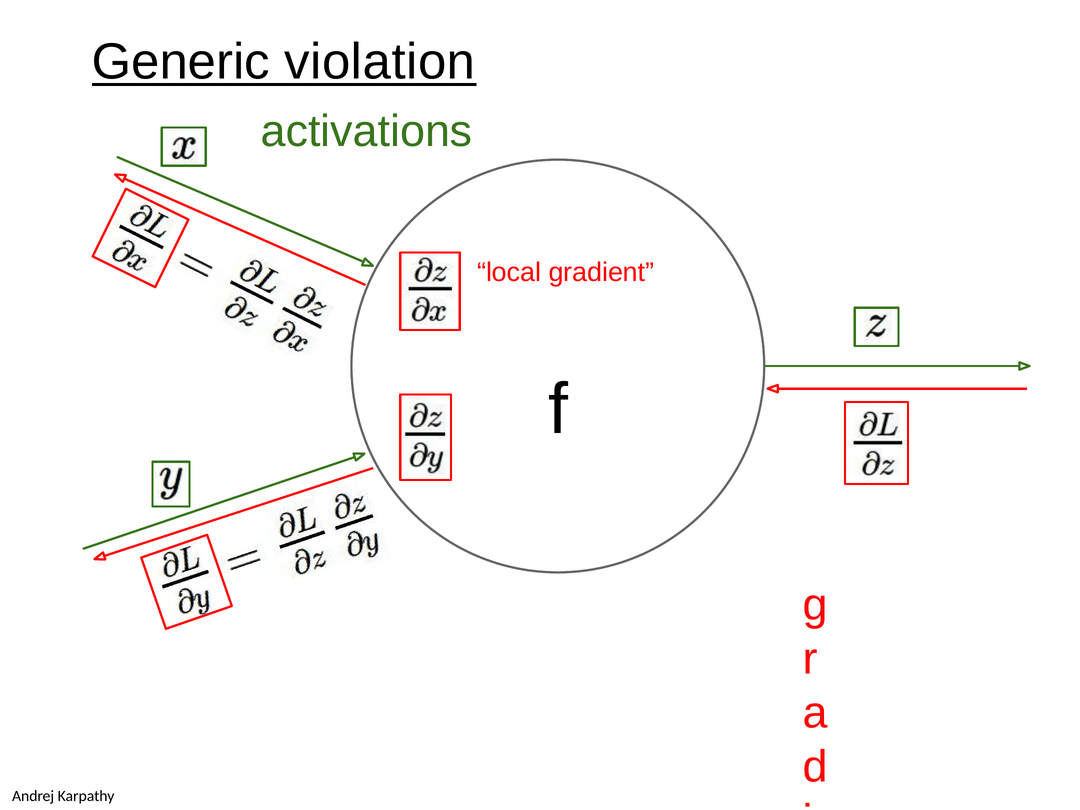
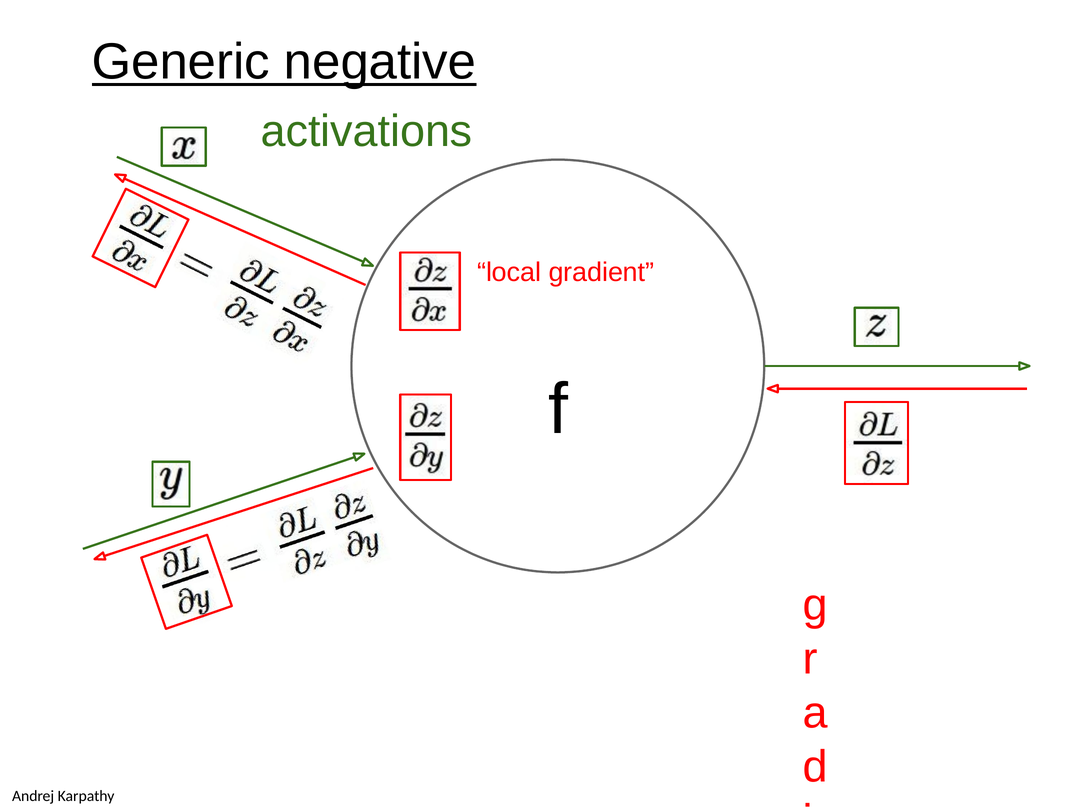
violation: violation -> negative
